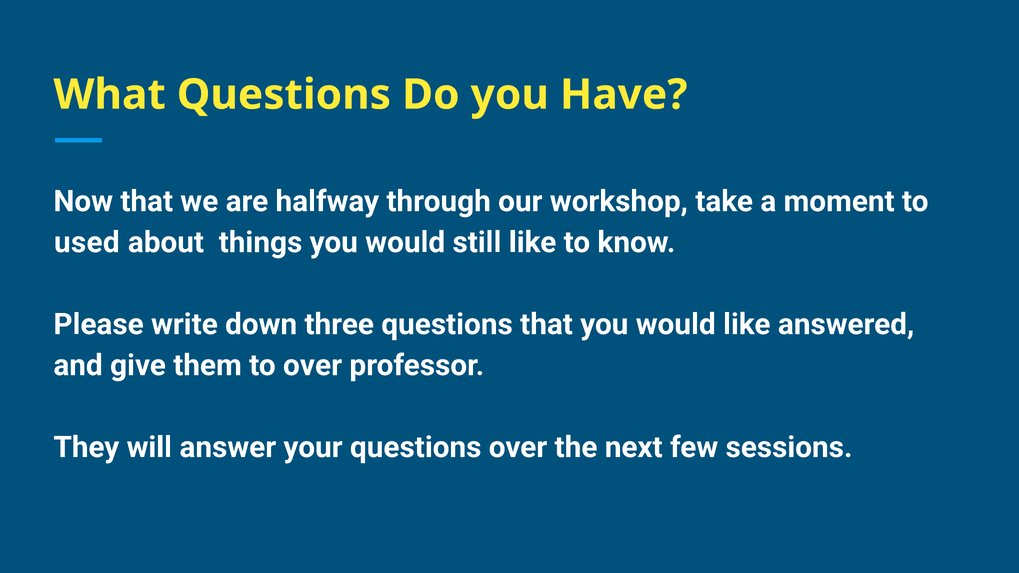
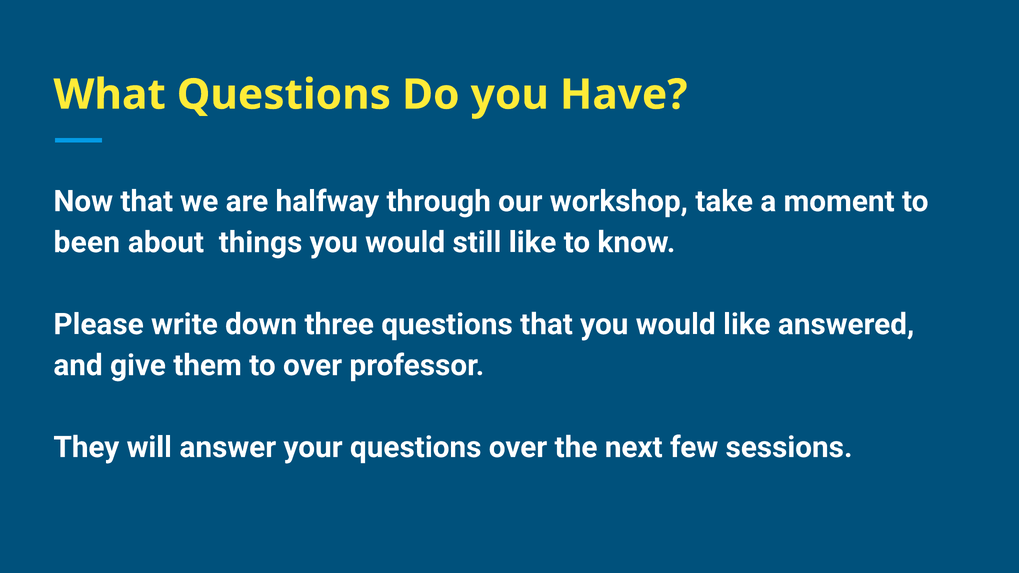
used: used -> been
